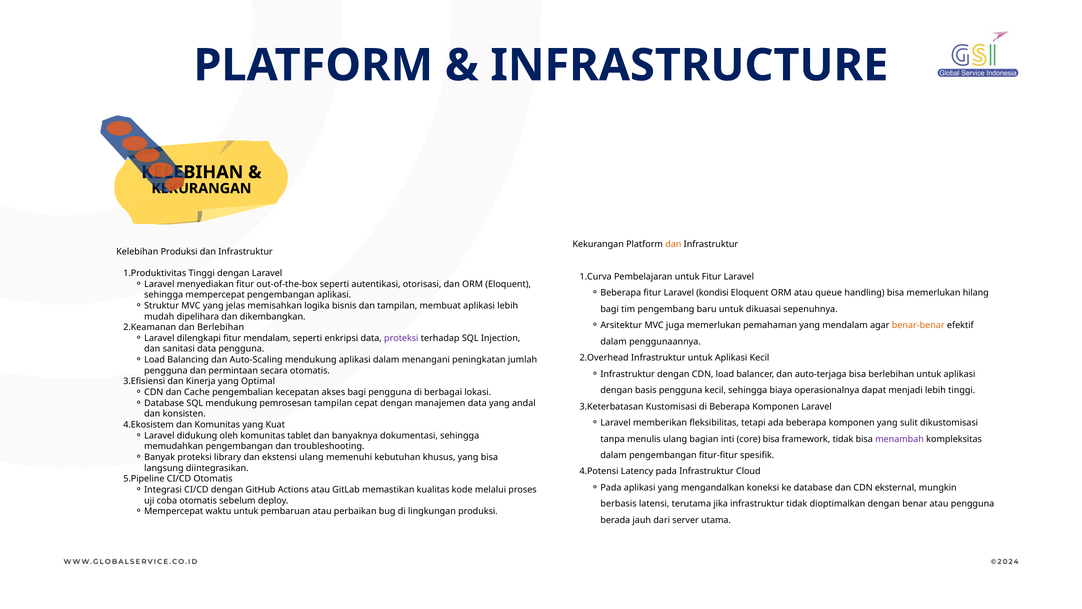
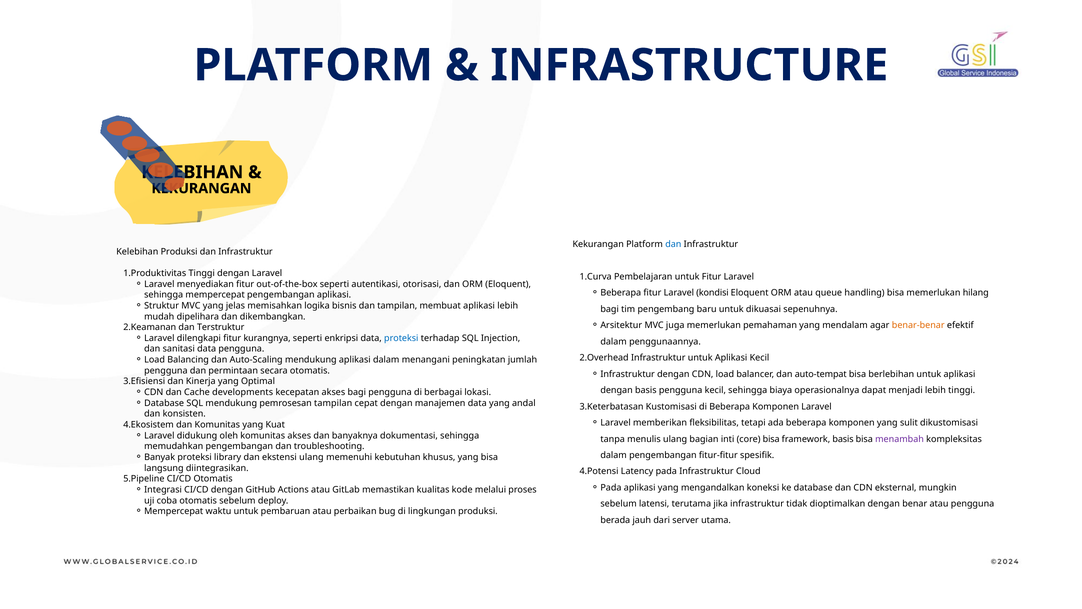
dan at (673, 244) colour: orange -> blue
dan Berlebihan: Berlebihan -> Terstruktur
fitur mendalam: mendalam -> kurangnya
proteksi at (401, 338) colour: purple -> blue
auto-terjaga: auto-terjaga -> auto-tempat
pengembalian: pengembalian -> developments
komunitas tablet: tablet -> akses
framework tidak: tidak -> basis
berbasis at (619, 504): berbasis -> sebelum
